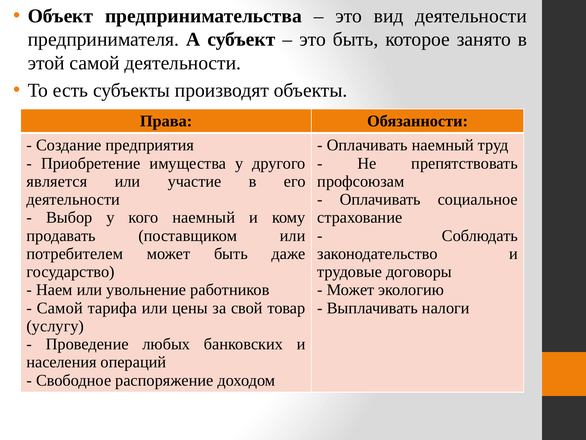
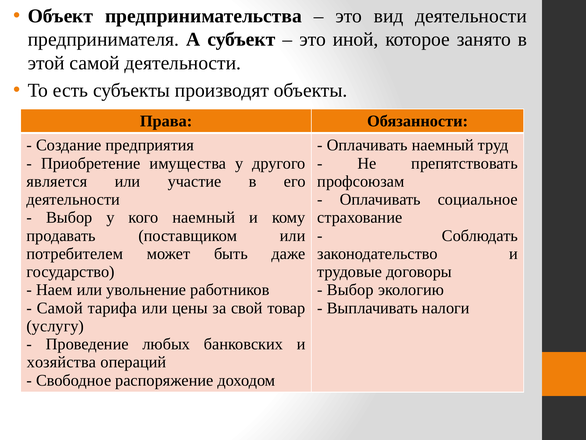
это быть: быть -> иной
Может at (350, 290): Может -> Выбор
населения: населения -> хозяйства
